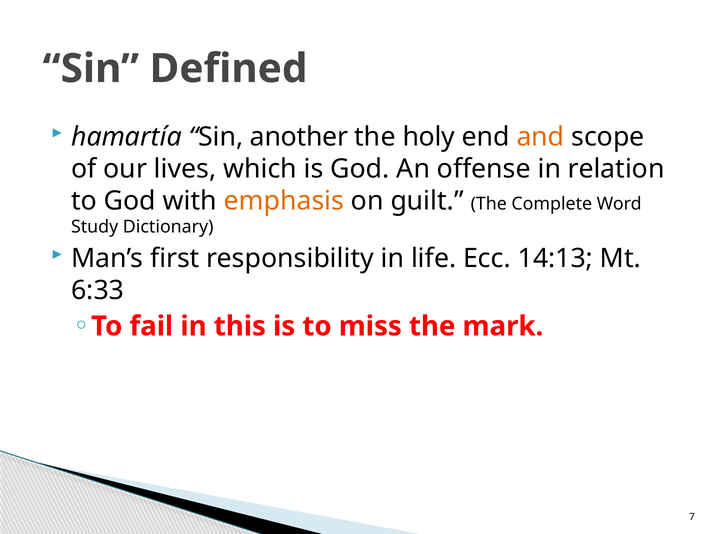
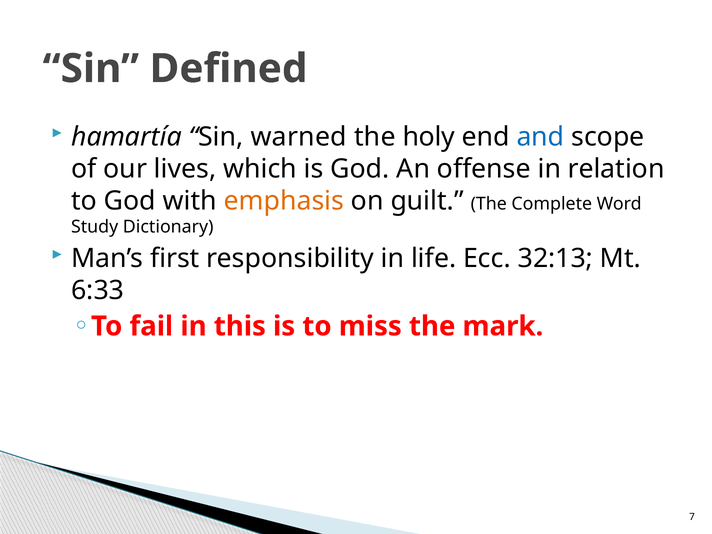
another: another -> warned
and colour: orange -> blue
14:13: 14:13 -> 32:13
